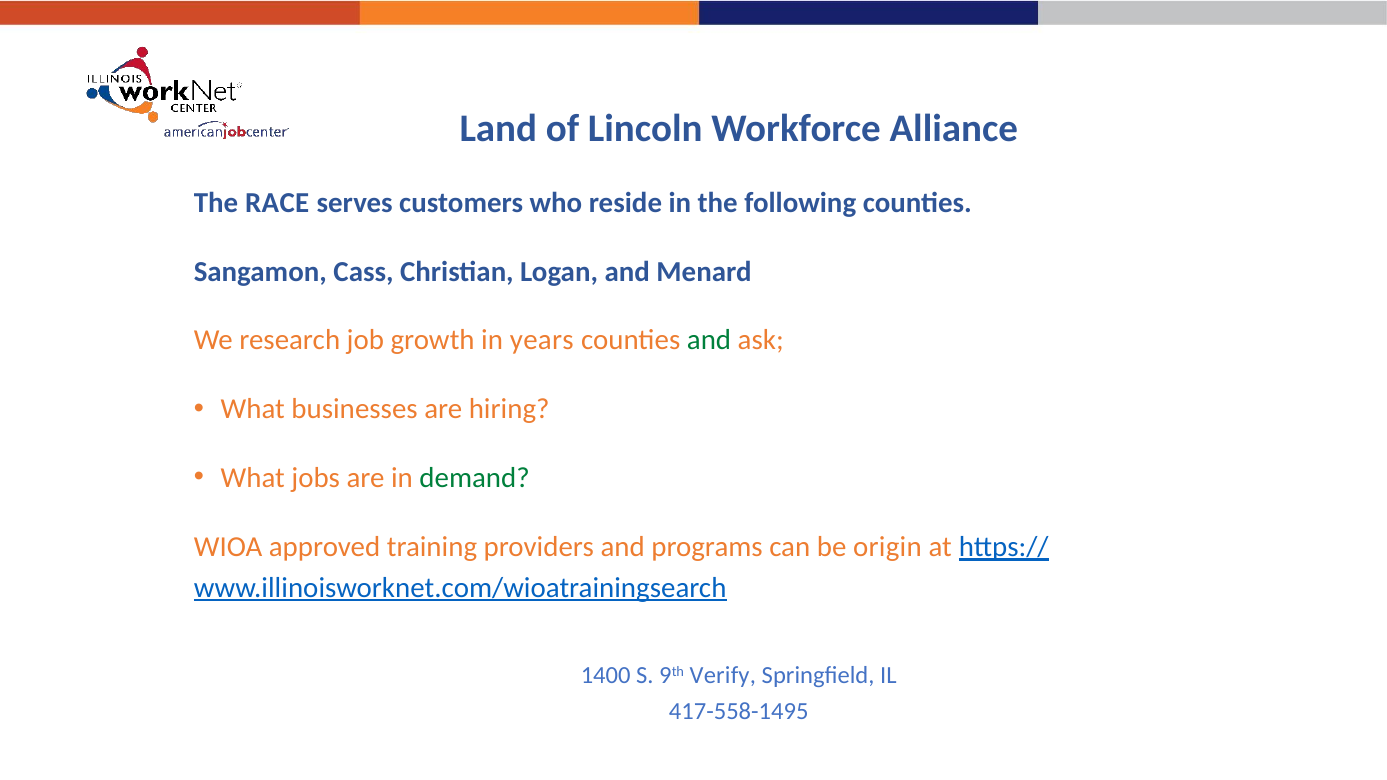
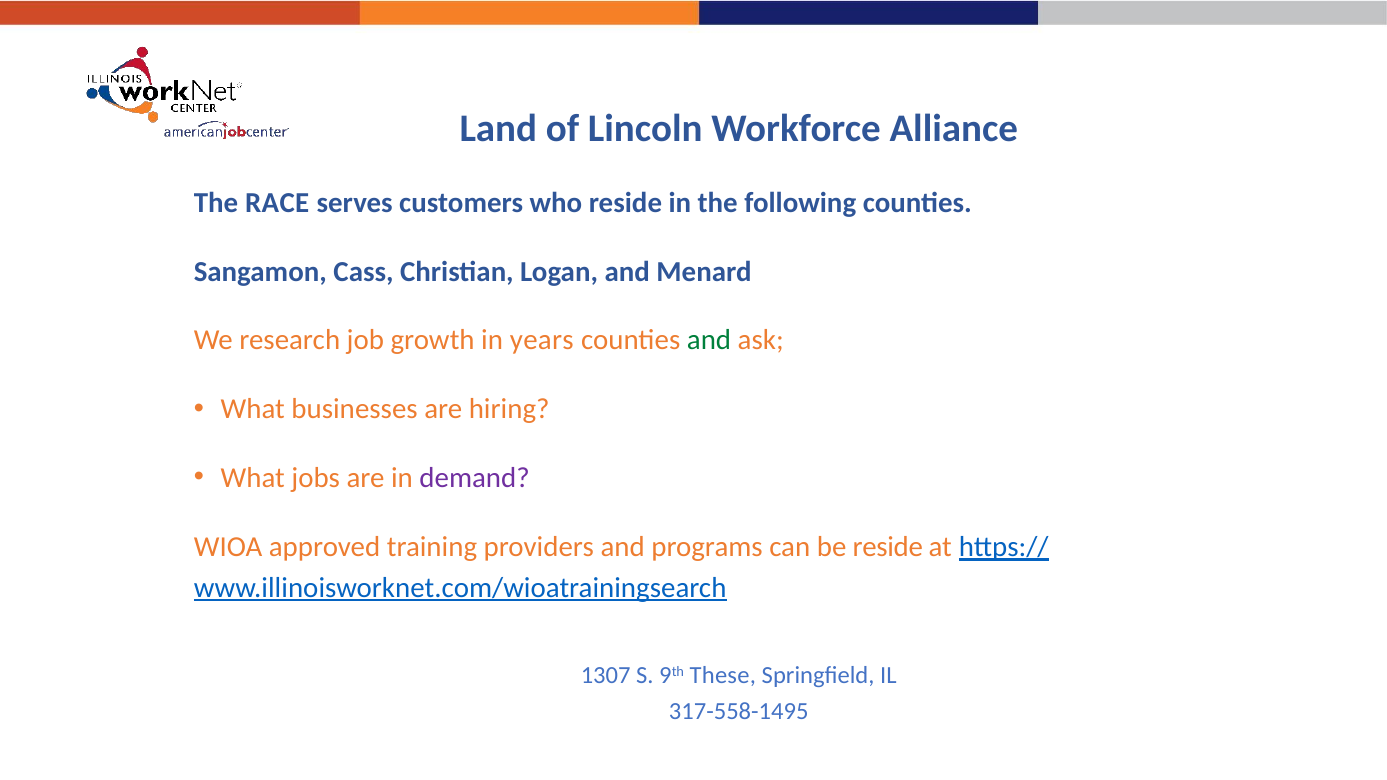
demand colour: green -> purple
be origin: origin -> reside
1400: 1400 -> 1307
Verify: Verify -> These
417-558-1495: 417-558-1495 -> 317-558-1495
